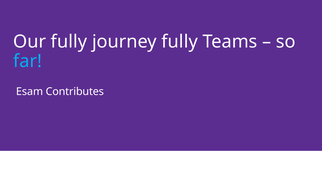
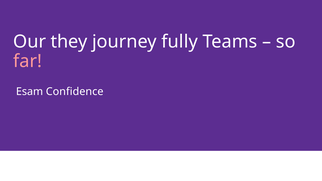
Our fully: fully -> they
far colour: light blue -> pink
Contributes: Contributes -> Confidence
